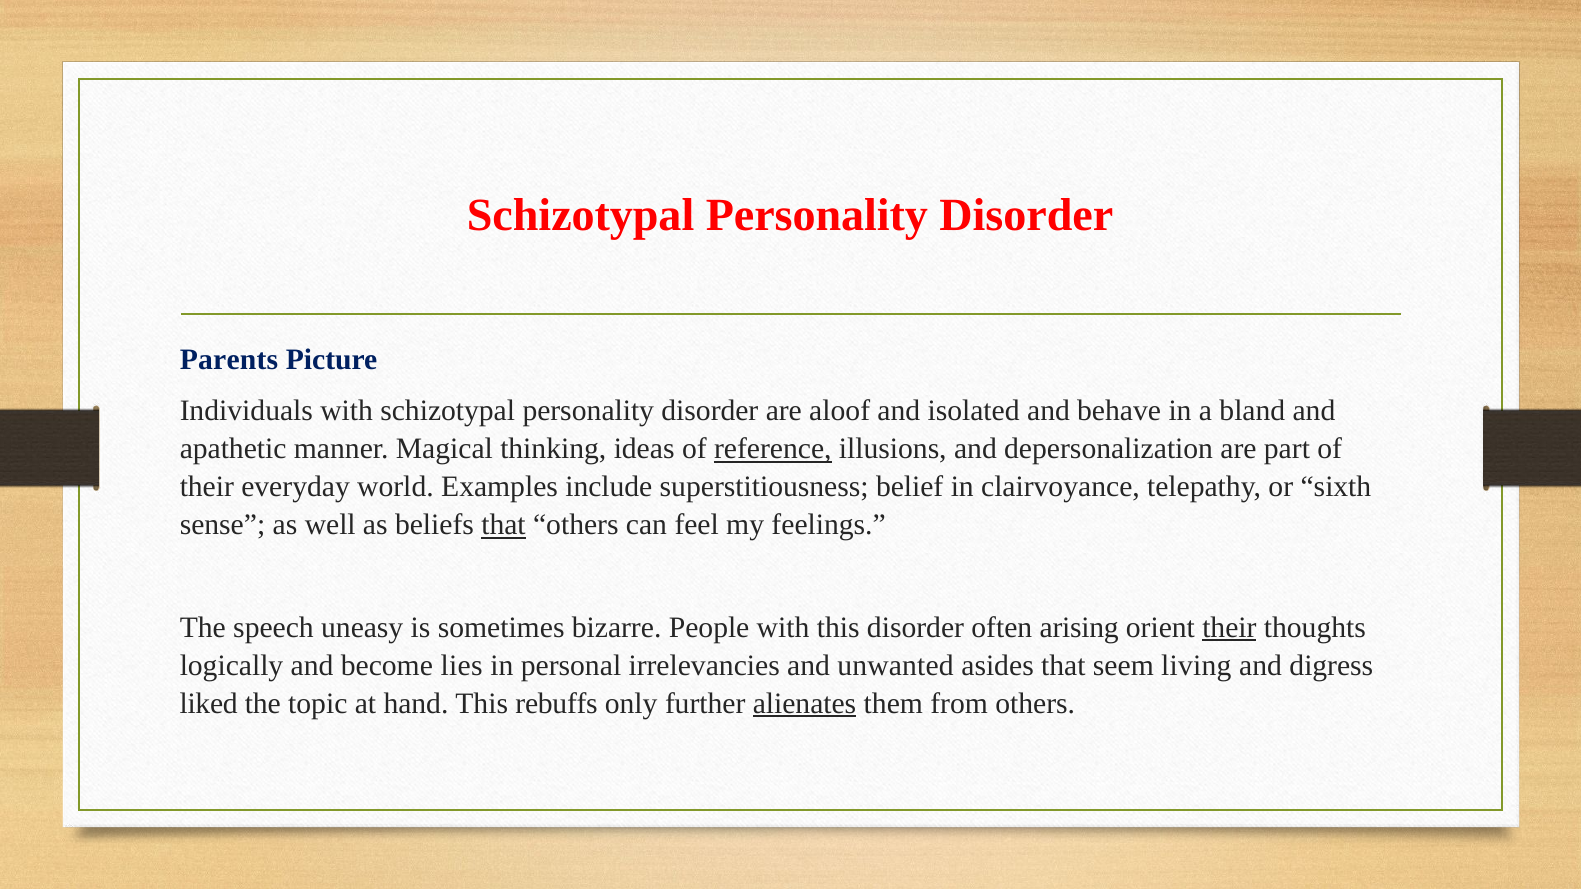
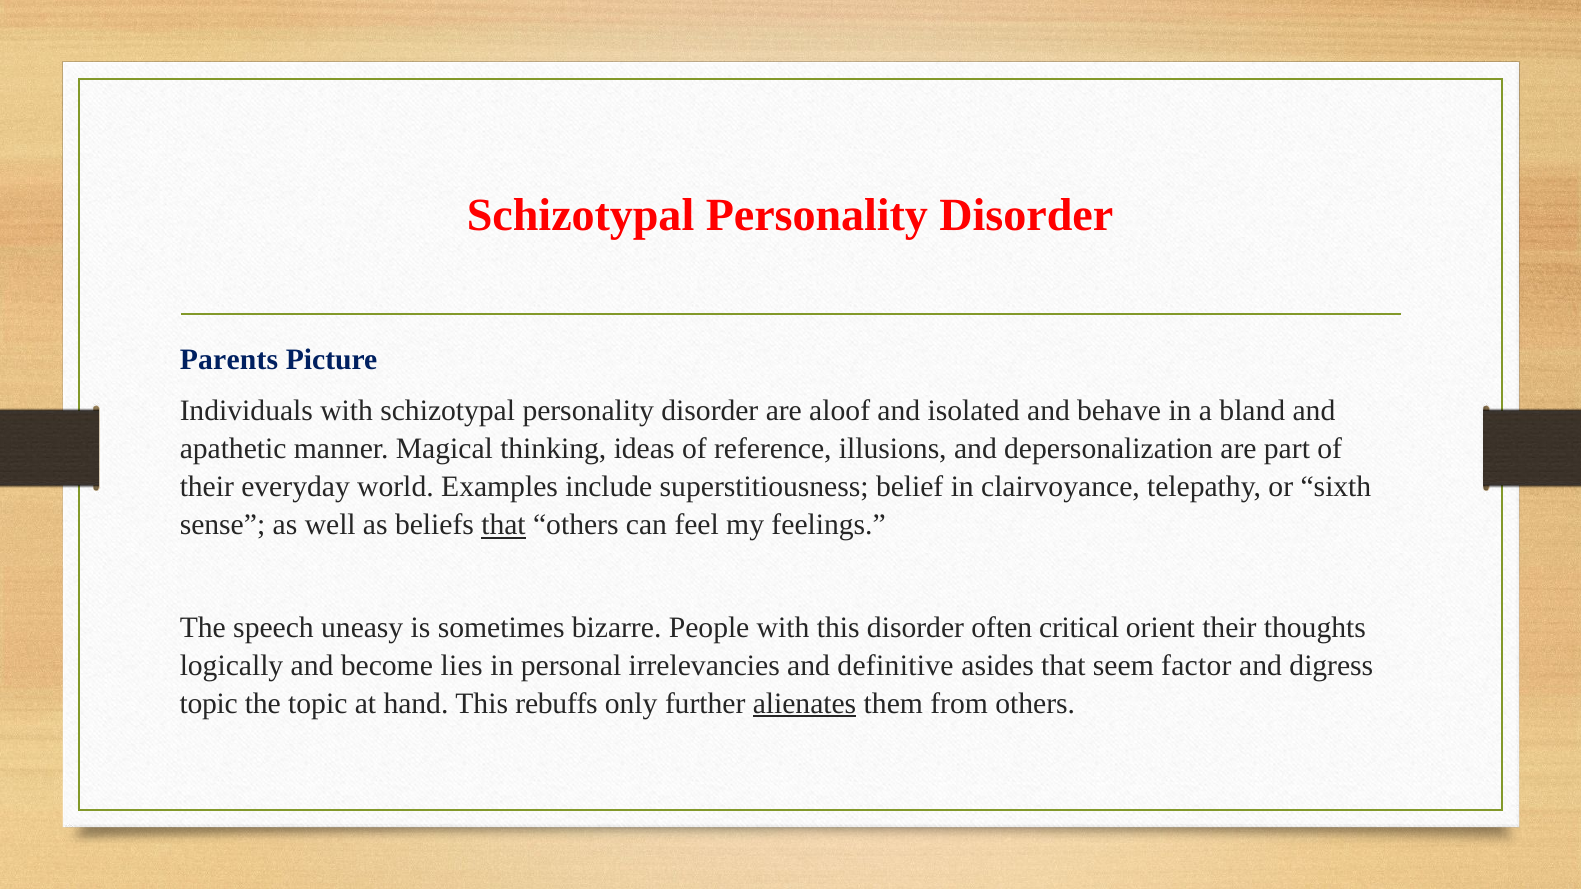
reference underline: present -> none
arising: arising -> critical
their at (1229, 628) underline: present -> none
unwanted: unwanted -> definitive
living: living -> factor
liked at (209, 704): liked -> topic
